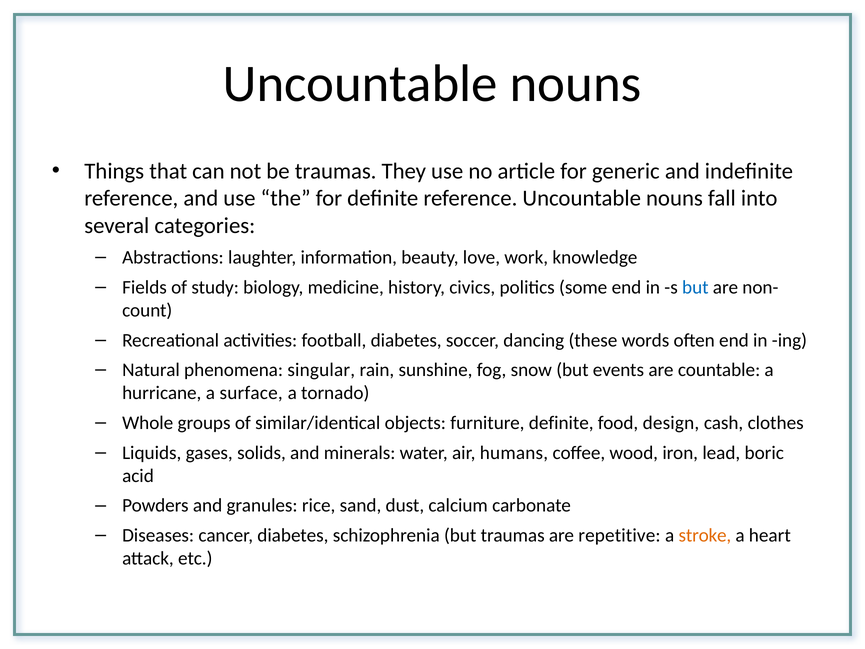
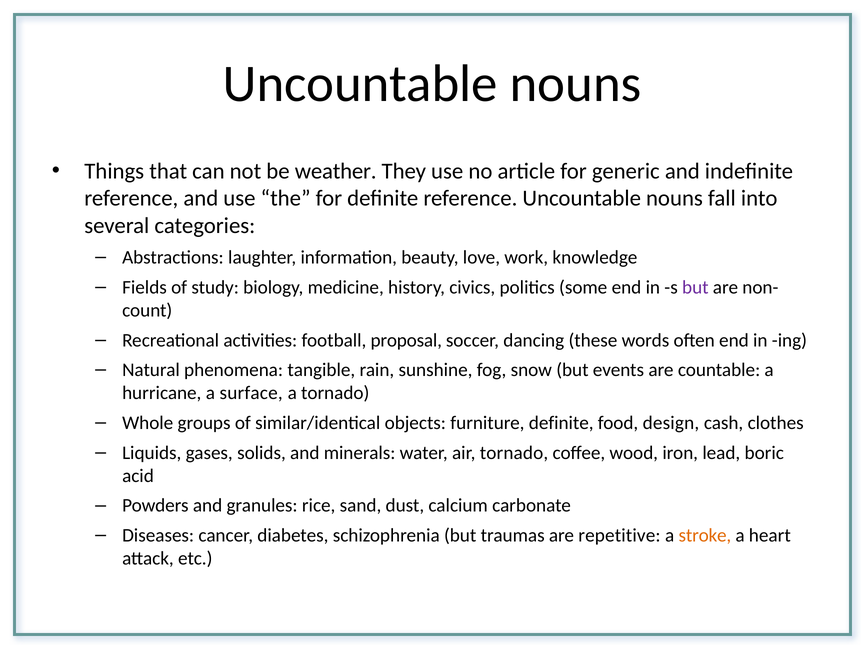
be traumas: traumas -> weather
but at (695, 287) colour: blue -> purple
football diabetes: diabetes -> proposal
singular: singular -> tangible
air humans: humans -> tornado
